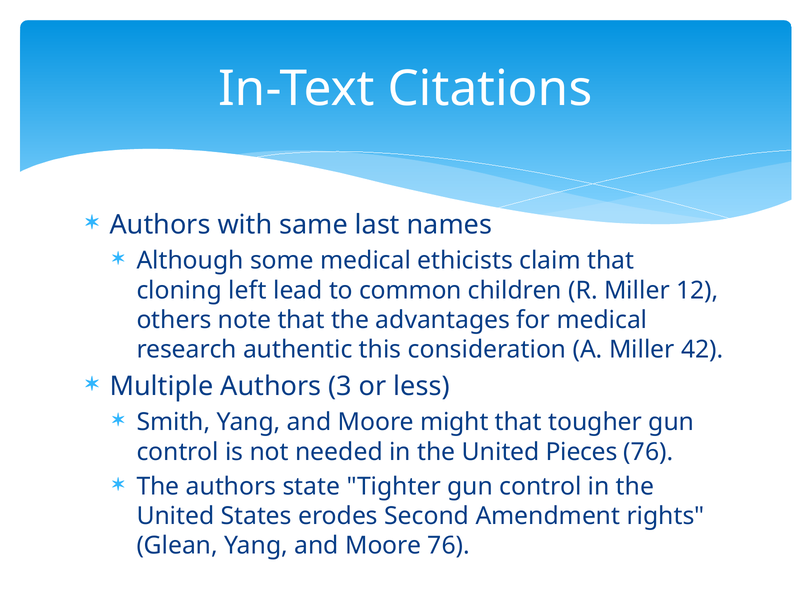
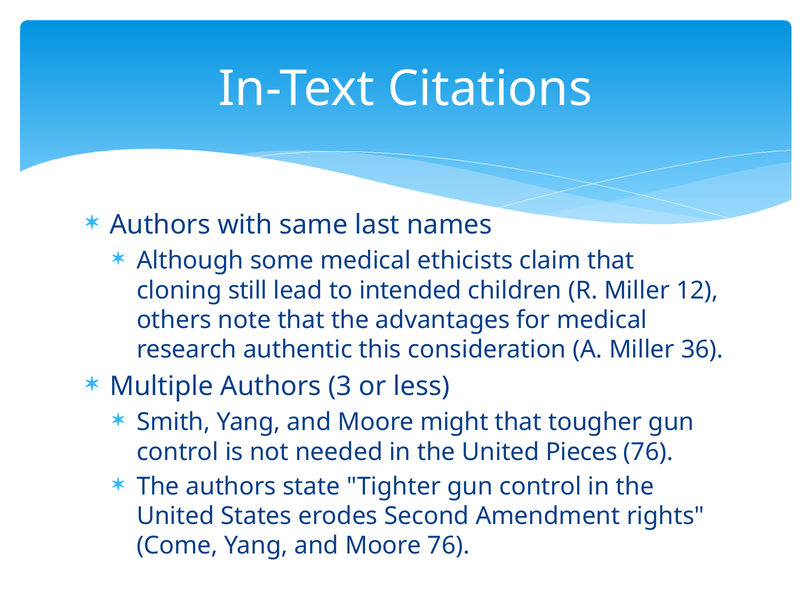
left: left -> still
common: common -> intended
42: 42 -> 36
Glean: Glean -> Come
